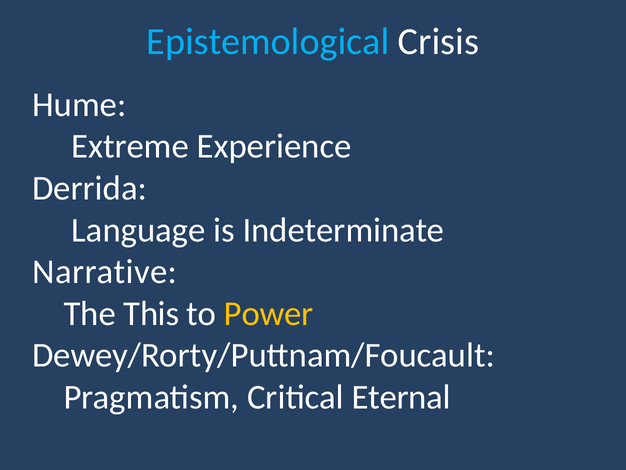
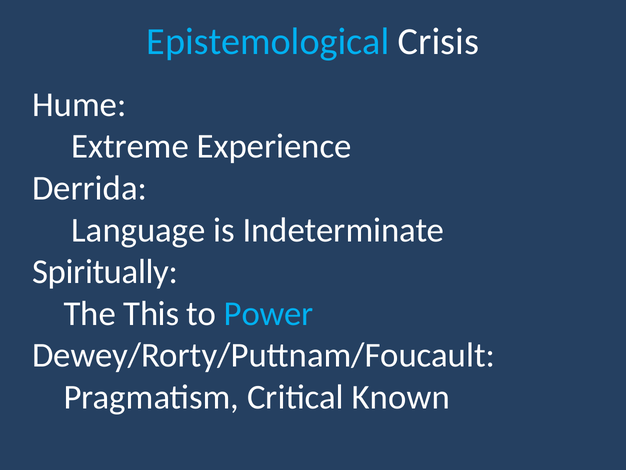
Narrative: Narrative -> Spiritually
Power colour: yellow -> light blue
Eternal: Eternal -> Known
